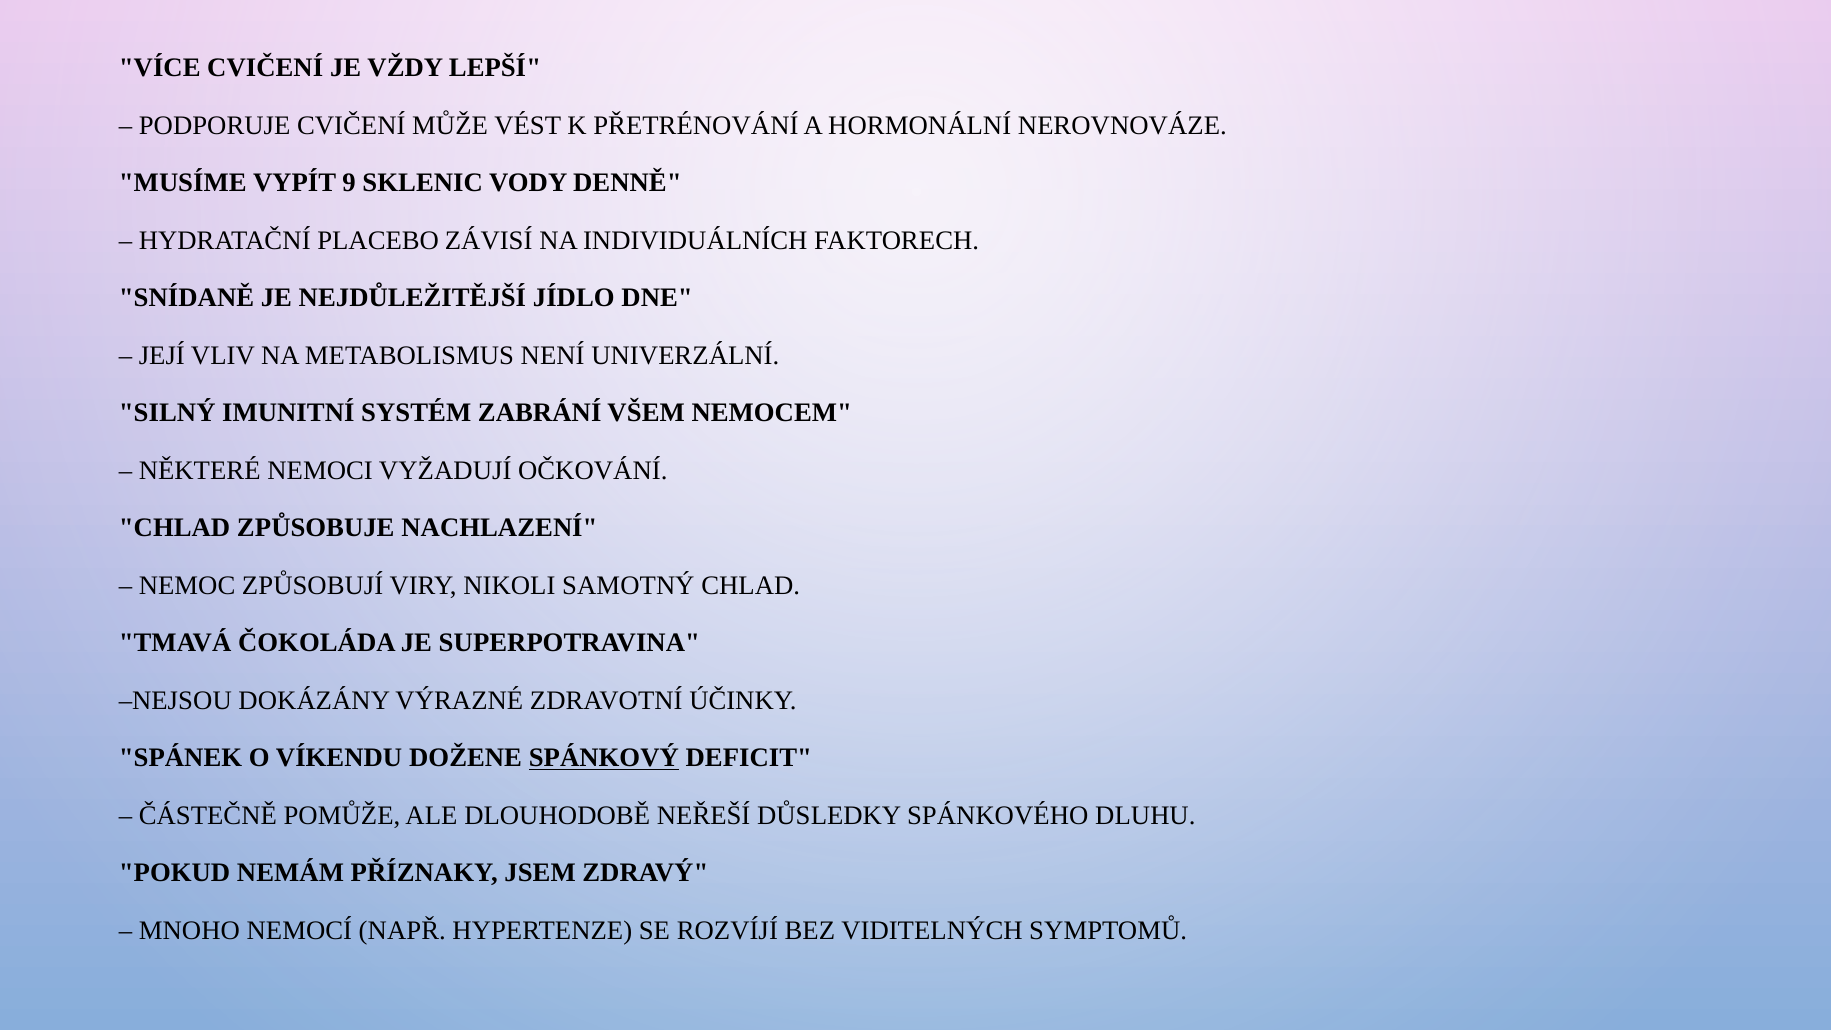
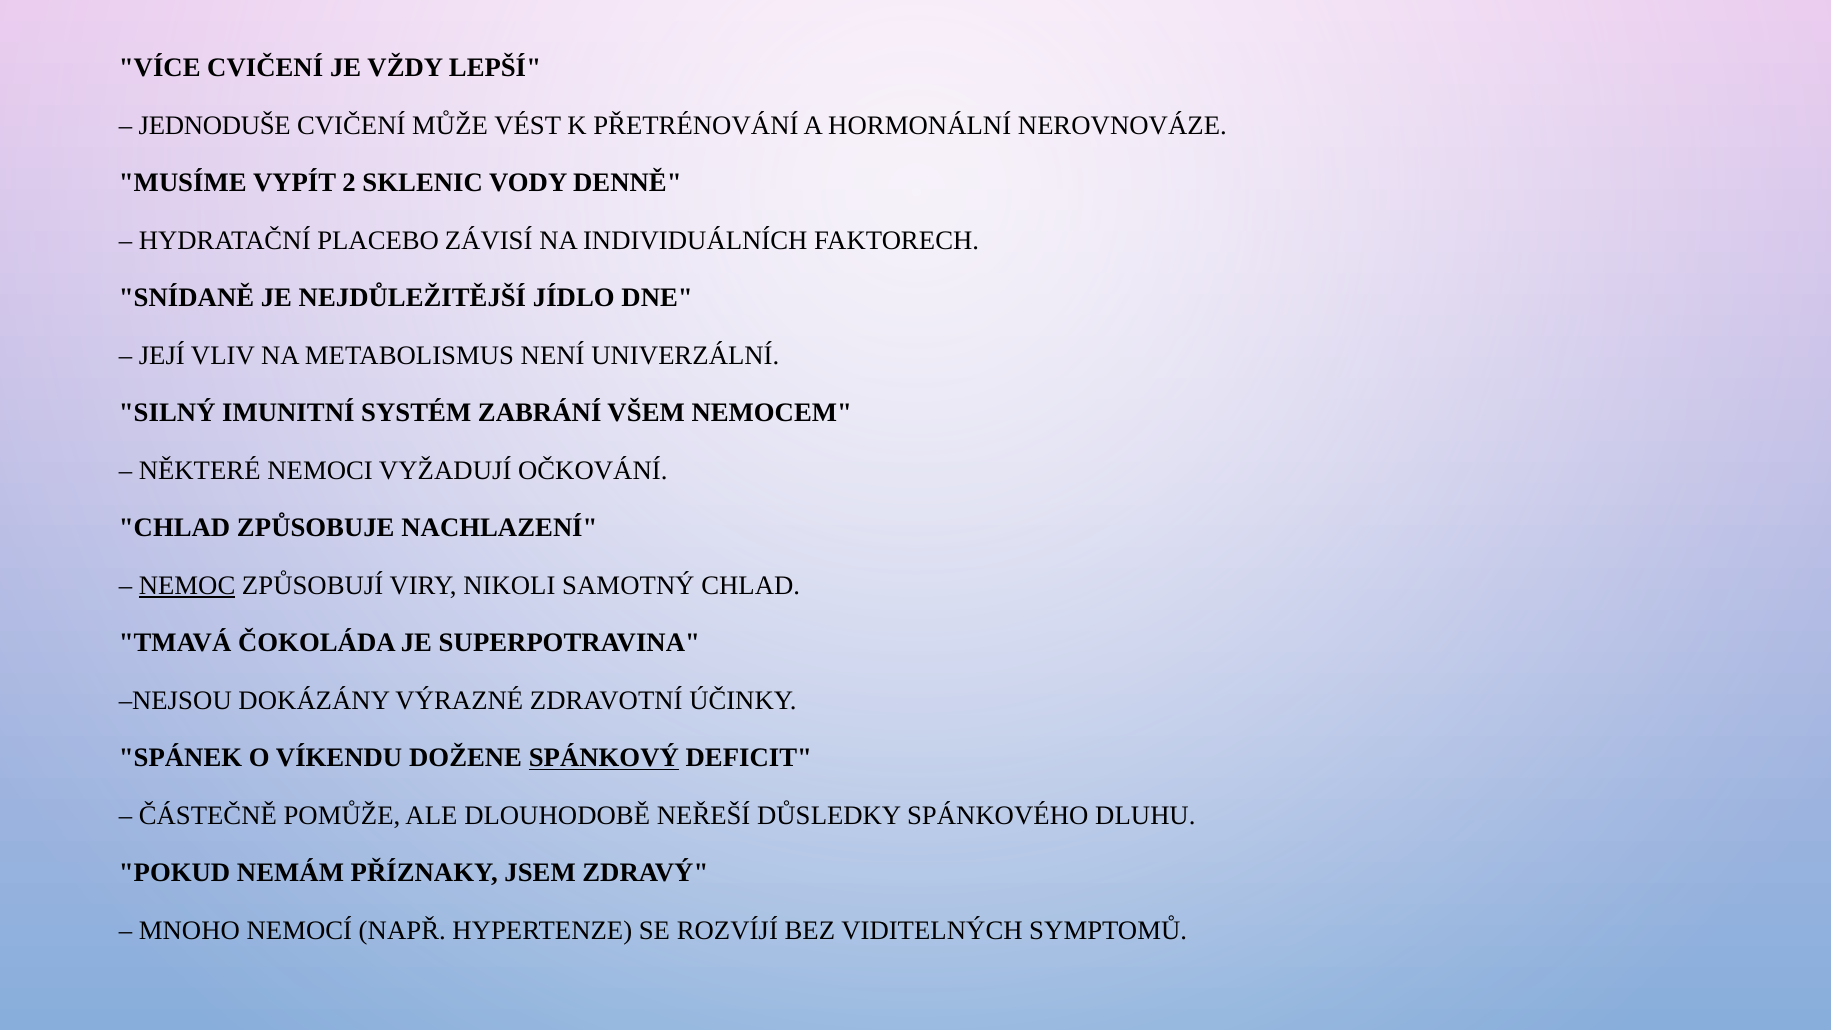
PODPORUJE: PODPORUJE -> JEDNODUŠE
9: 9 -> 2
NEMOC underline: none -> present
